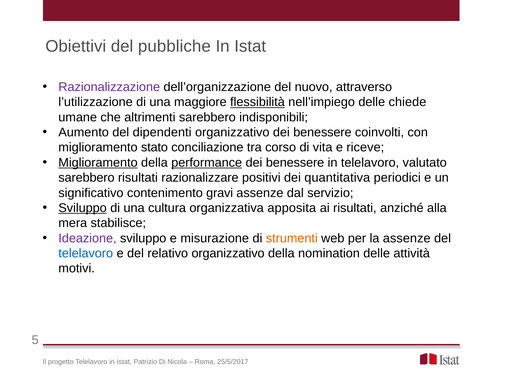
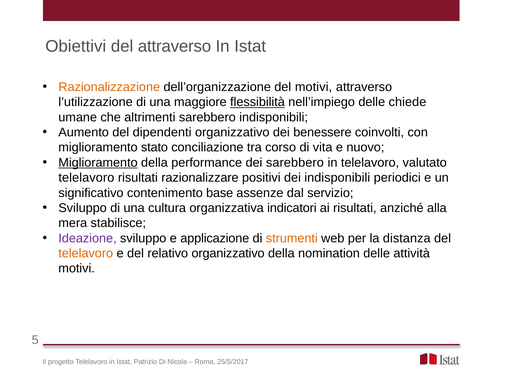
del pubbliche: pubbliche -> attraverso
Razionalizzazione colour: purple -> orange
del nuovo: nuovo -> motivi
riceve: riceve -> nuovo
performance underline: present -> none
benessere at (295, 163): benessere -> sarebbero
sarebbero at (86, 178): sarebbero -> telelavoro
dei quantitativa: quantitativa -> indisponibili
gravi: gravi -> base
Sviluppo at (83, 208) underline: present -> none
apposita: apposita -> indicatori
misurazione: misurazione -> applicazione
la assenze: assenze -> distanza
telelavoro at (86, 254) colour: blue -> orange
